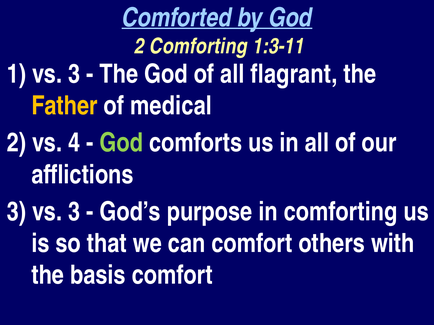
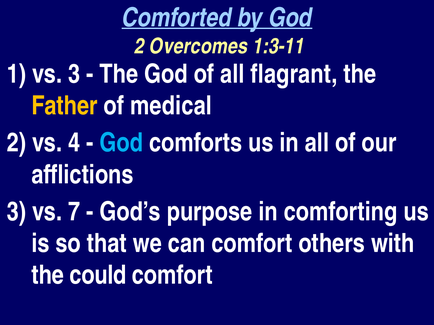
2 Comforting: Comforting -> Overcomes
God at (121, 143) colour: light green -> light blue
3 vs 3: 3 -> 7
basis: basis -> could
